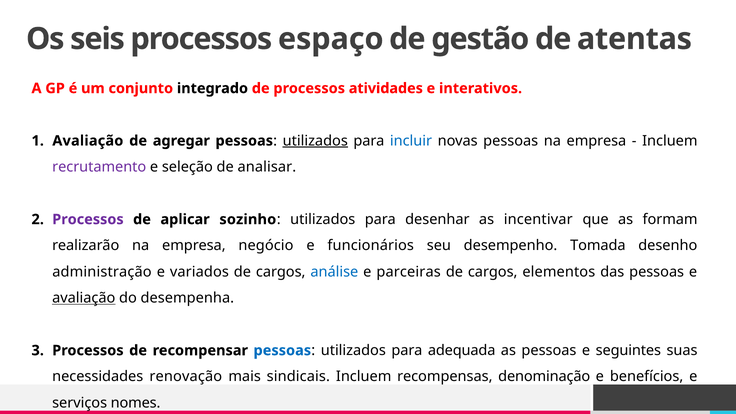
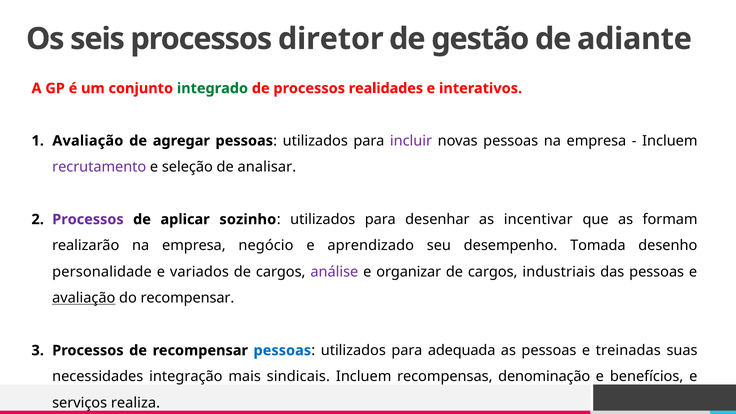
espaço: espaço -> diretor
atentas: atentas -> adiante
integrado colour: black -> green
atividades: atividades -> realidades
utilizados at (315, 141) underline: present -> none
incluir colour: blue -> purple
funcionários: funcionários -> aprendizado
administração: administração -> personalidade
análise colour: blue -> purple
parceiras: parceiras -> organizar
elementos: elementos -> industriais
do desempenha: desempenha -> recompensar
seguintes: seguintes -> treinadas
renovação: renovação -> integração
nomes: nomes -> realiza
